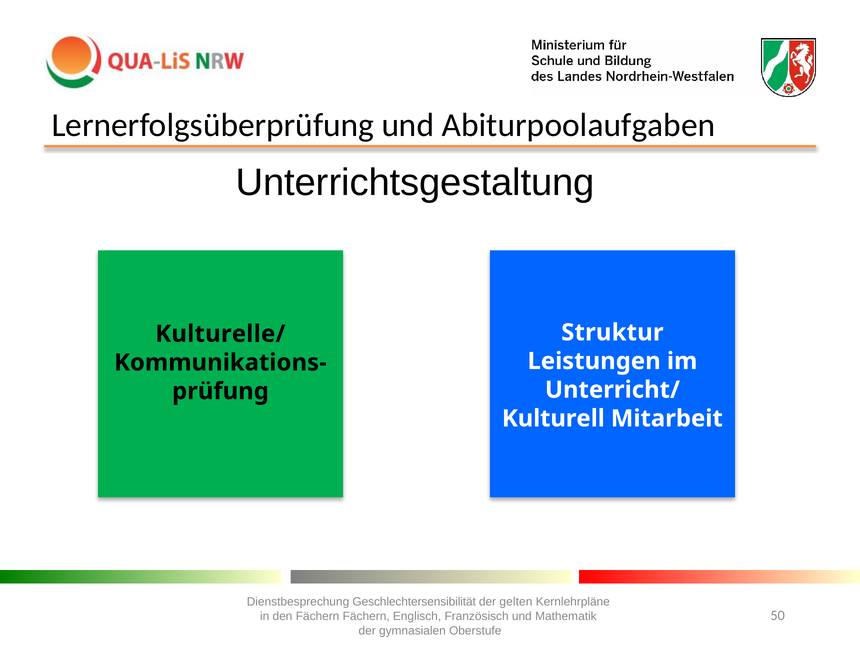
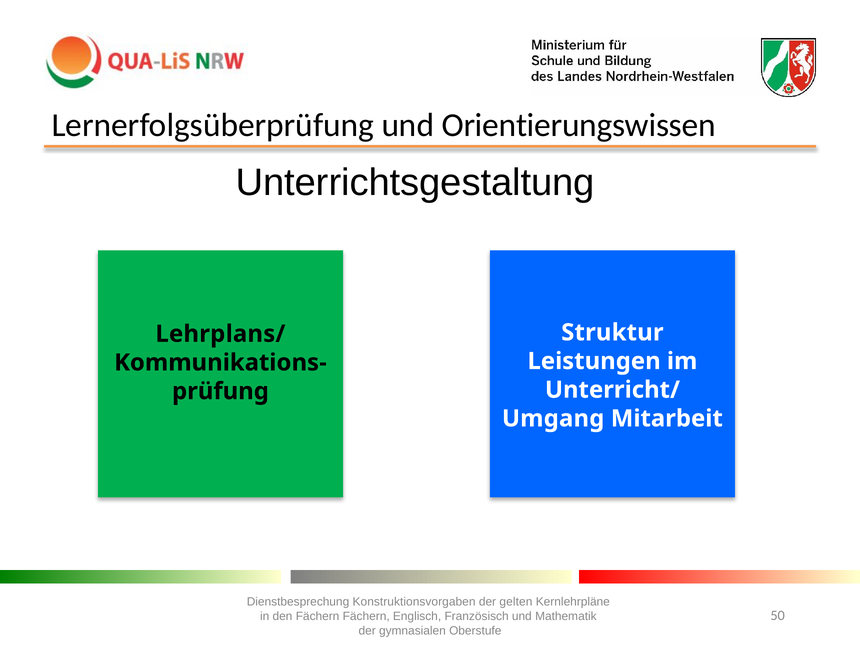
Abiturpoolaufgaben: Abiturpoolaufgaben -> Orientierungswissen
Kulturelle/: Kulturelle/ -> Lehrplans/
Kulturell: Kulturell -> Umgang
Geschlechtersensibilität: Geschlechtersensibilität -> Konstruktionsvorgaben
